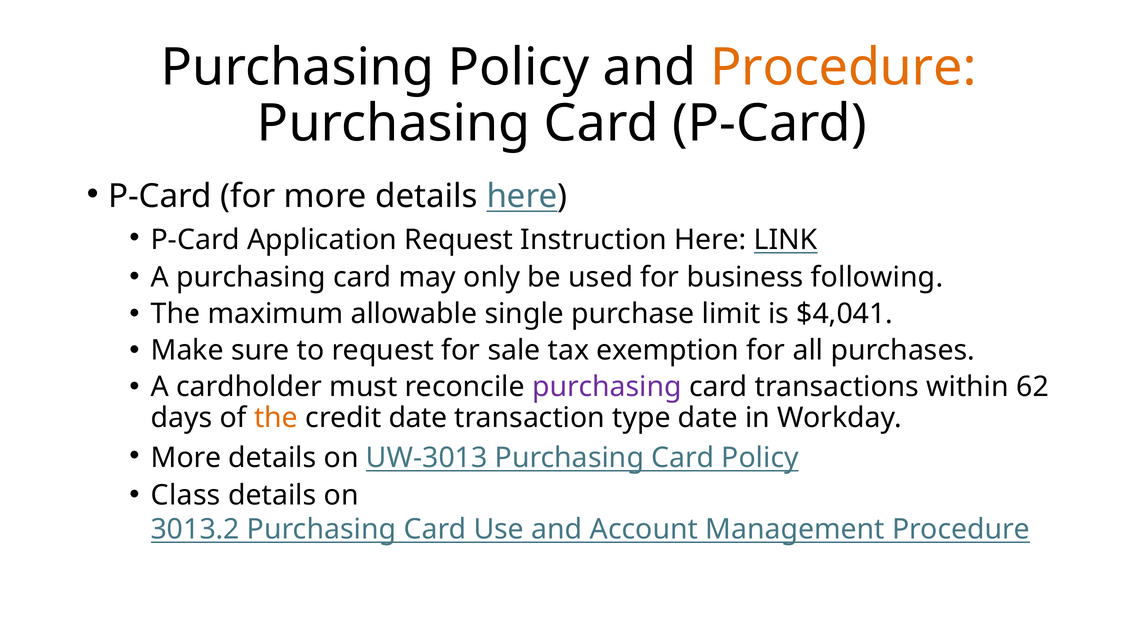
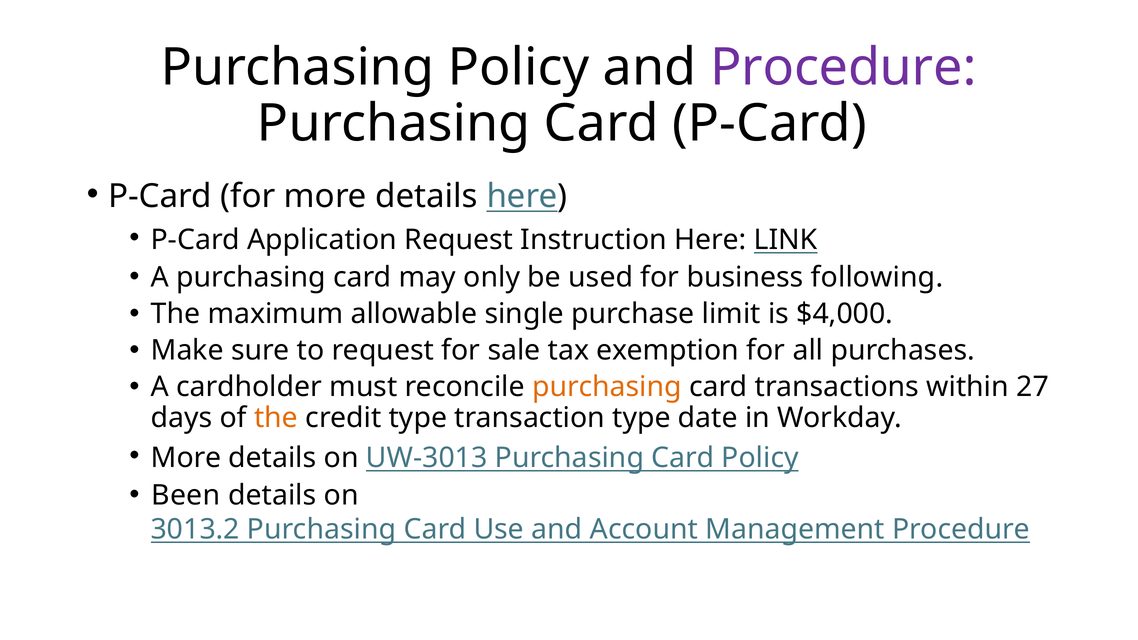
Procedure at (843, 67) colour: orange -> purple
$4,041: $4,041 -> $4,000
purchasing at (607, 387) colour: purple -> orange
62: 62 -> 27
credit date: date -> type
Class: Class -> Been
